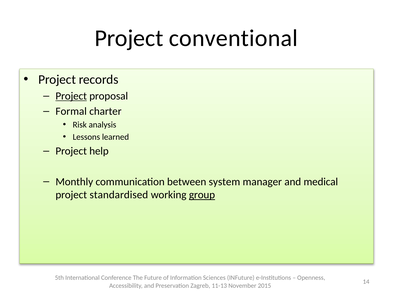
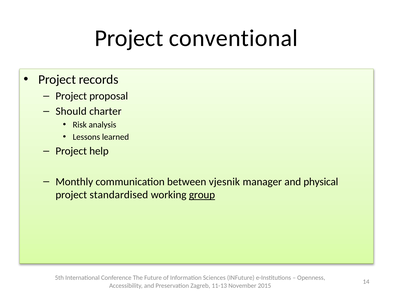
Project at (71, 96) underline: present -> none
Formal: Formal -> Should
system: system -> vjesnik
medical: medical -> physical
